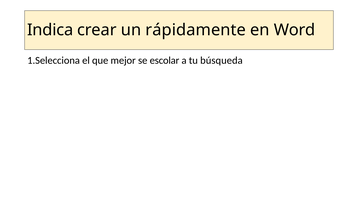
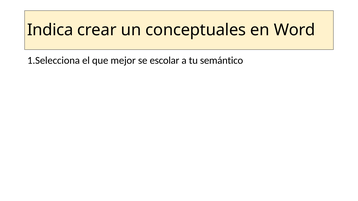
rápidamente: rápidamente -> conceptuales
búsqueda: búsqueda -> semántico
